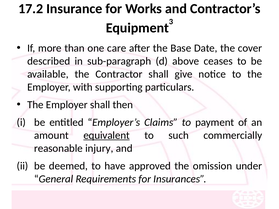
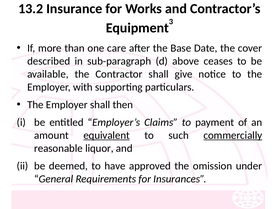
17.2: 17.2 -> 13.2
commercially underline: none -> present
injury: injury -> liquor
